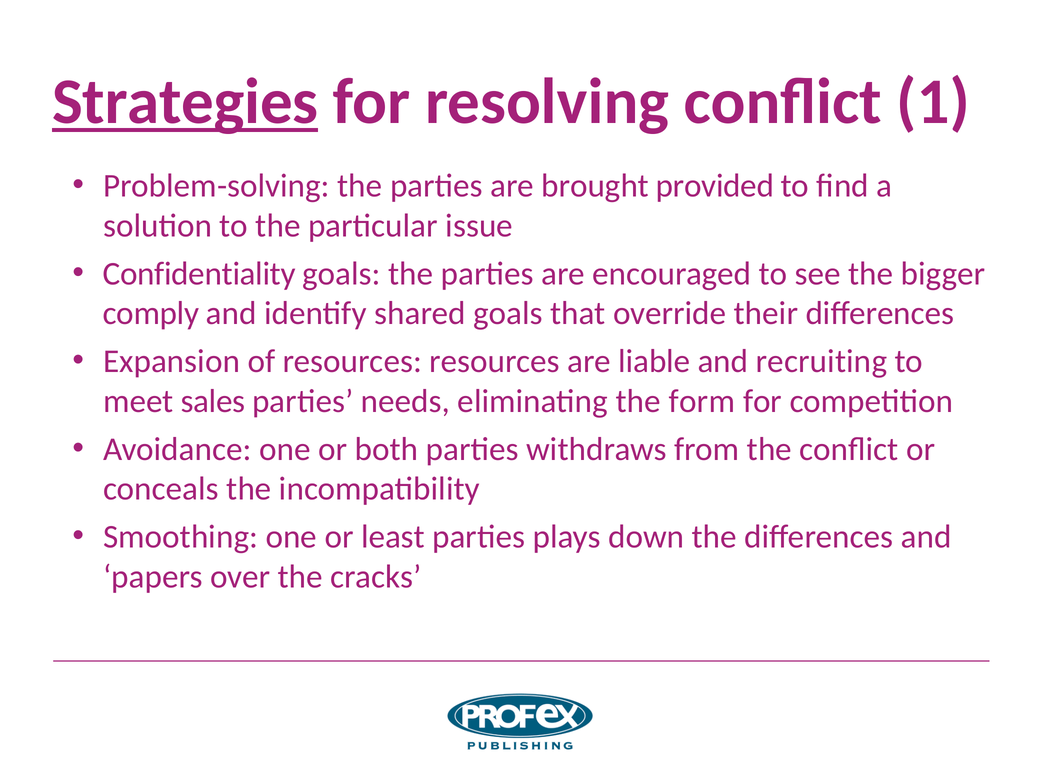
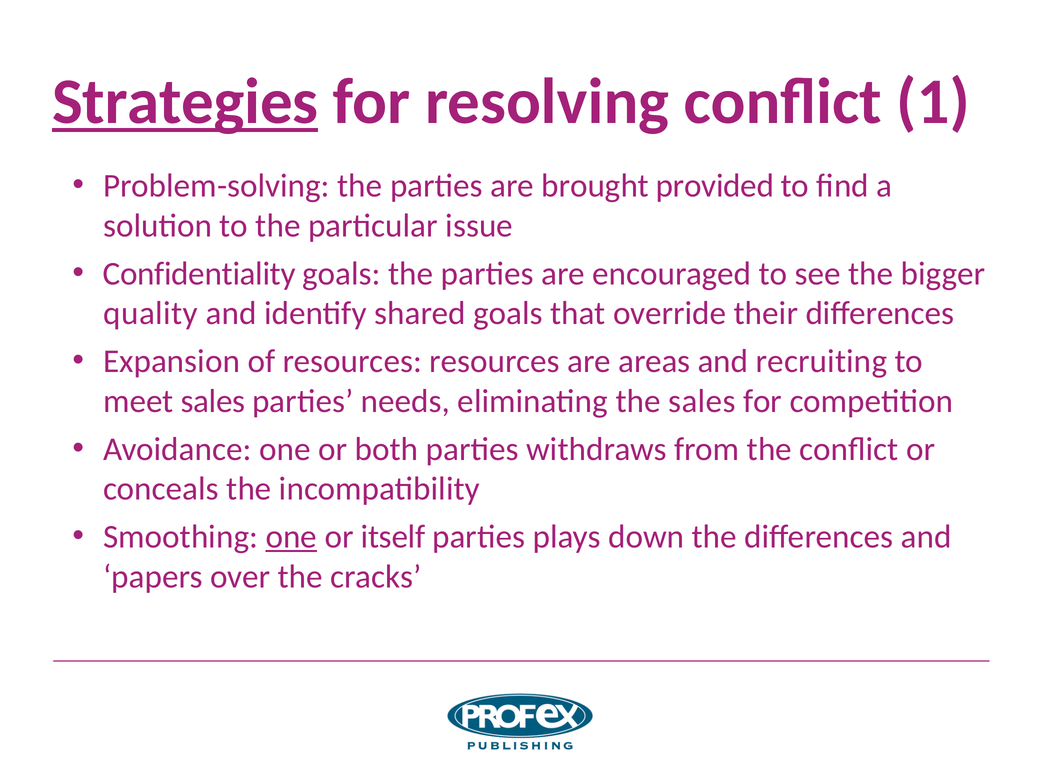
comply: comply -> quality
liable: liable -> areas
the form: form -> sales
one at (291, 537) underline: none -> present
least: least -> itself
